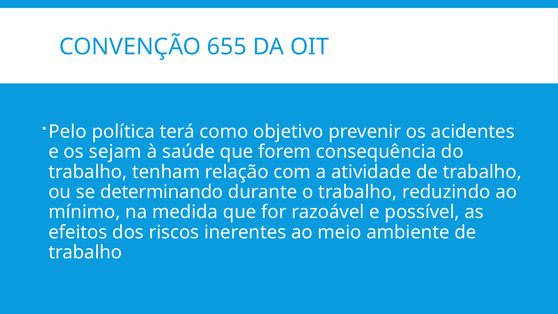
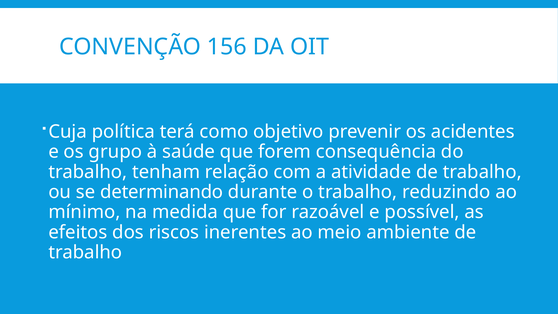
655: 655 -> 156
Pelo: Pelo -> Cuja
sejam: sejam -> grupo
